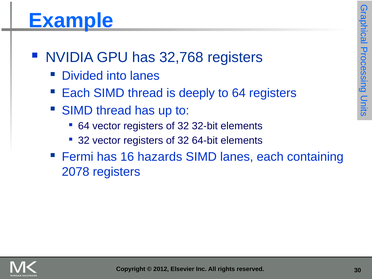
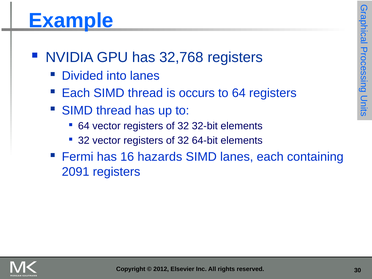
deeply: deeply -> occurs
2078: 2078 -> 2091
